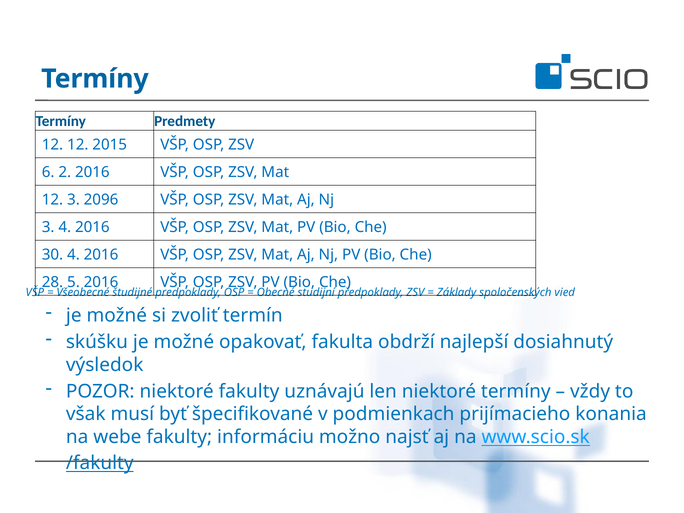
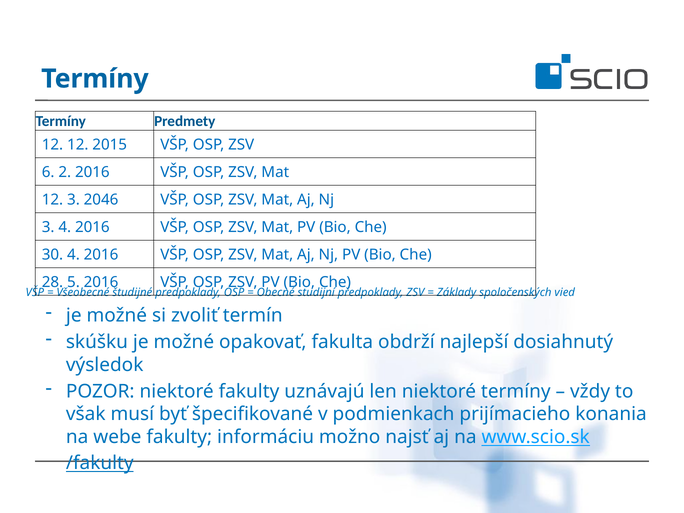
2096: 2096 -> 2046
